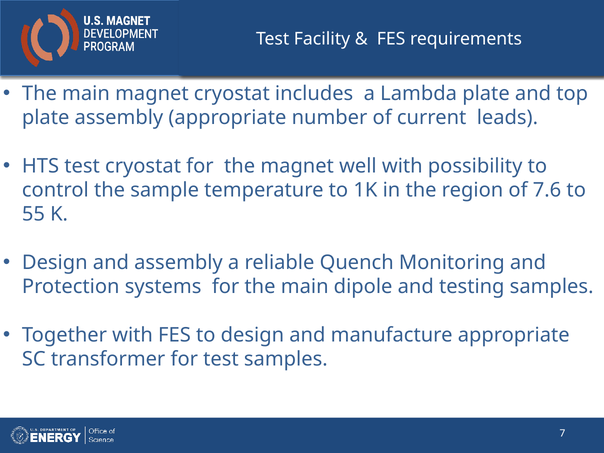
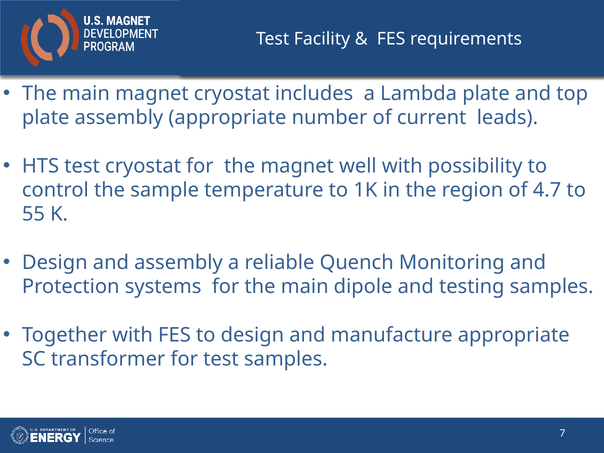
7.6: 7.6 -> 4.7
